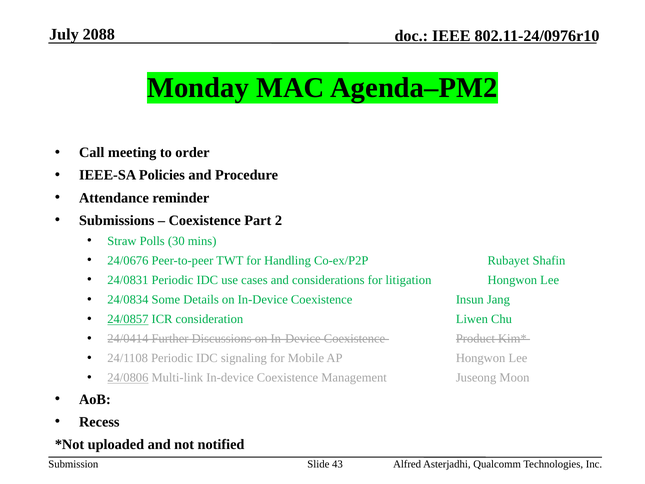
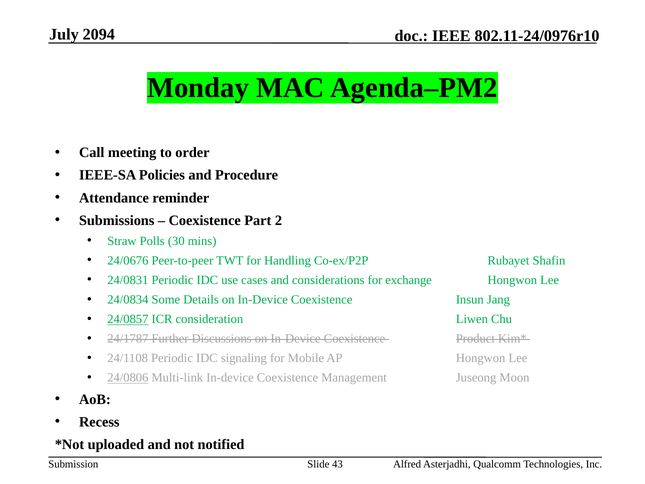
2088: 2088 -> 2094
litigation: litigation -> exchange
24/0414: 24/0414 -> 24/1787
